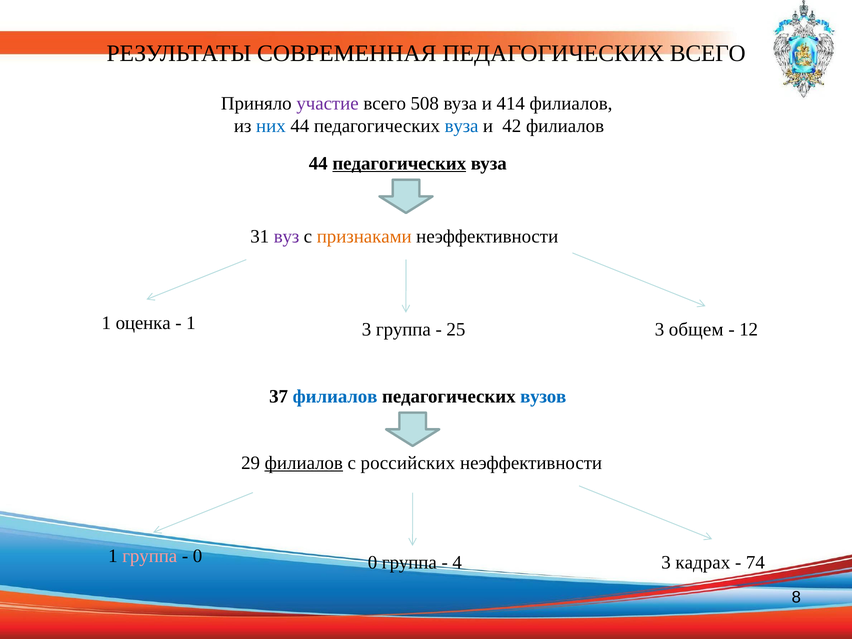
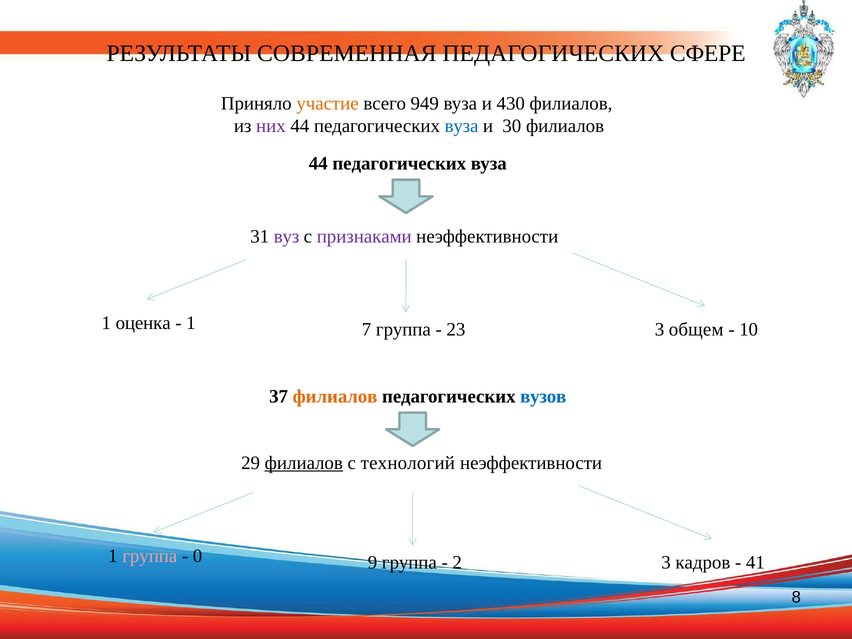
ПЕДАГОГИЧЕСКИХ ВСЕГО: ВСЕГО -> СФЕРЕ
участие colour: purple -> orange
508: 508 -> 949
414: 414 -> 430
них colour: blue -> purple
42: 42 -> 30
педагогических at (399, 163) underline: present -> none
признаками colour: orange -> purple
1 3: 3 -> 7
25: 25 -> 23
12: 12 -> 10
филиалов at (335, 396) colour: blue -> orange
российских: российских -> технологий
0 0: 0 -> 9
4: 4 -> 2
кадрах: кадрах -> кадров
74: 74 -> 41
